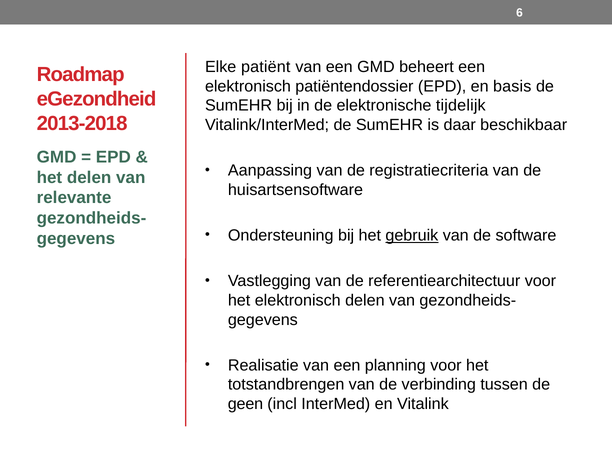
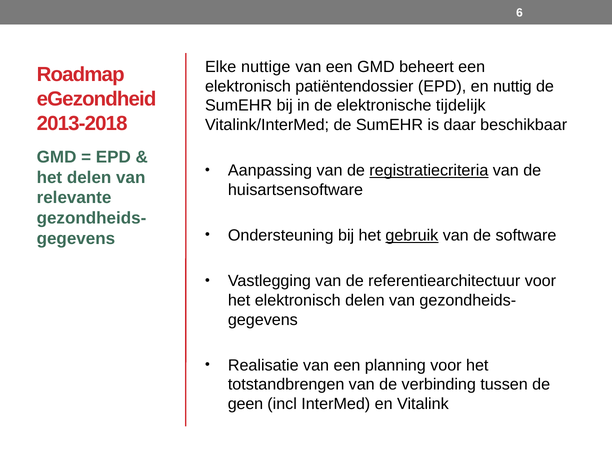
patiënt: patiënt -> nuttige
basis: basis -> nuttig
registratiecriteria underline: none -> present
